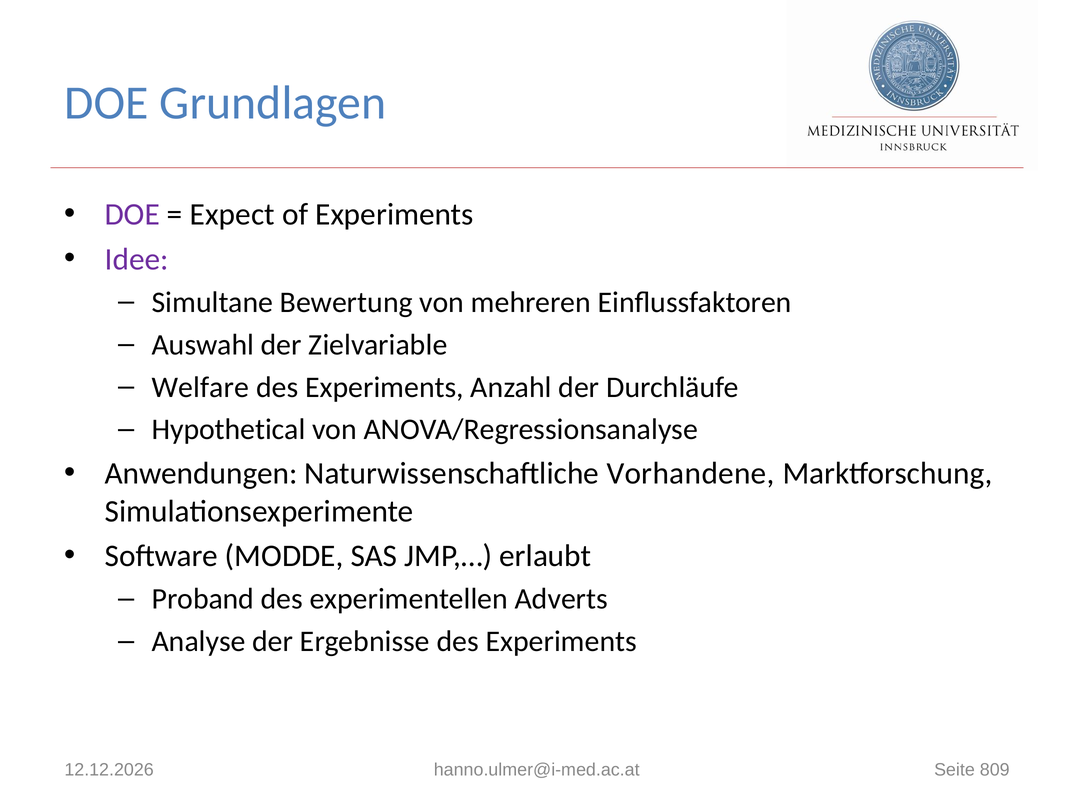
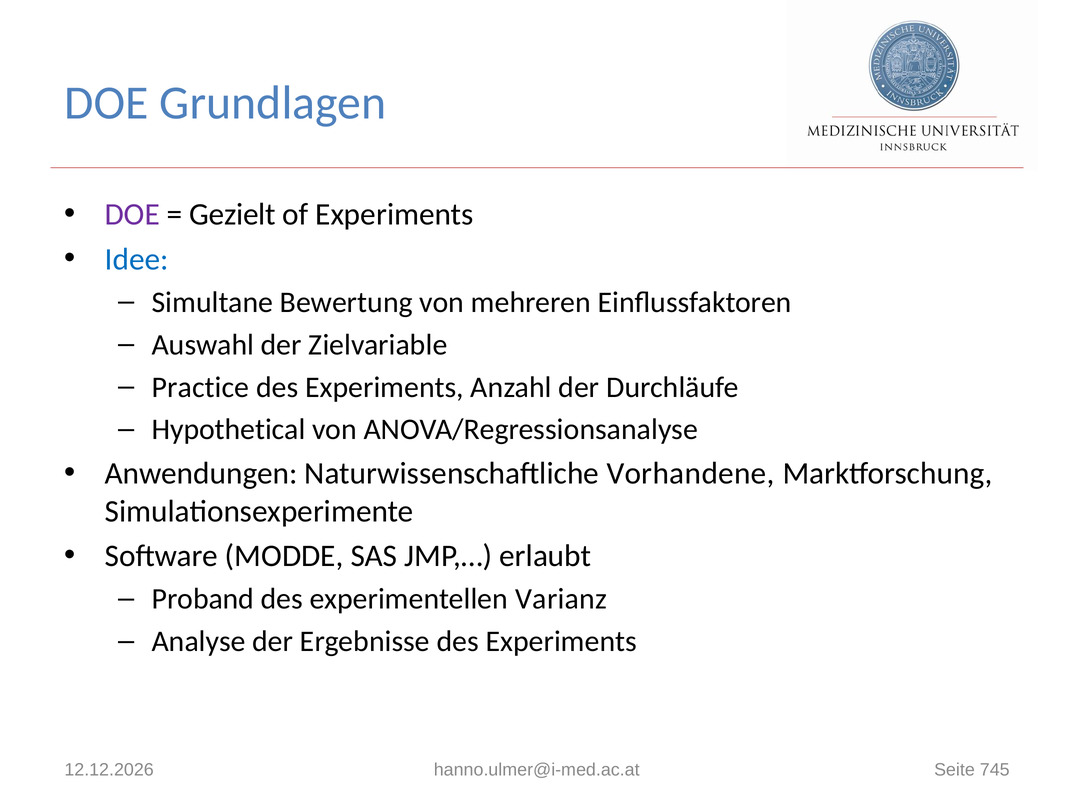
Expect: Expect -> Gezielt
Idee colour: purple -> blue
Welfare: Welfare -> Practice
Adverts: Adverts -> Varianz
809: 809 -> 745
